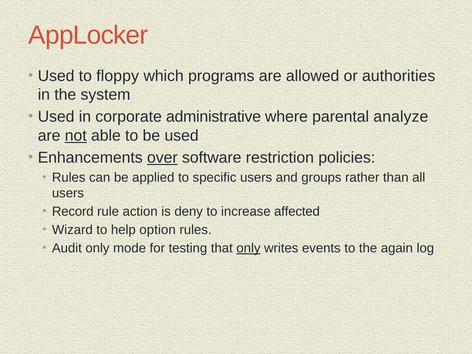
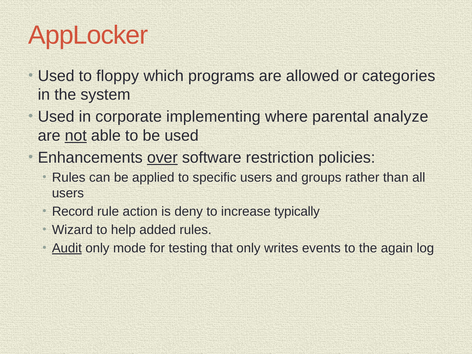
authorities: authorities -> categories
administrative: administrative -> implementing
affected: affected -> typically
option: option -> added
Audit underline: none -> present
only at (248, 248) underline: present -> none
